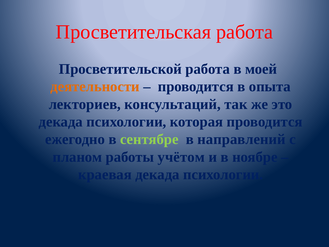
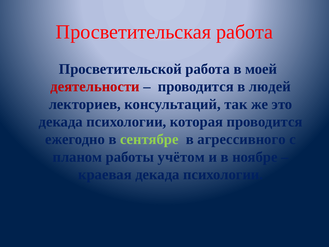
деятельности colour: orange -> red
опыта: опыта -> людей
направлений: направлений -> агрессивного
